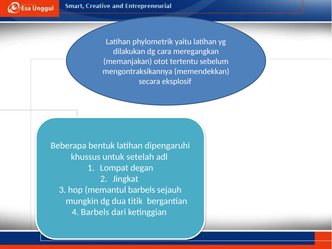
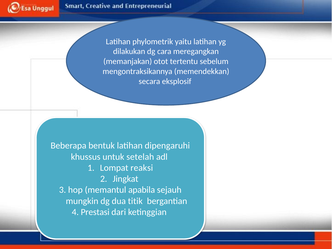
degan: degan -> reaksi
memantul barbels: barbels -> apabila
4 Barbels: Barbels -> Prestasi
